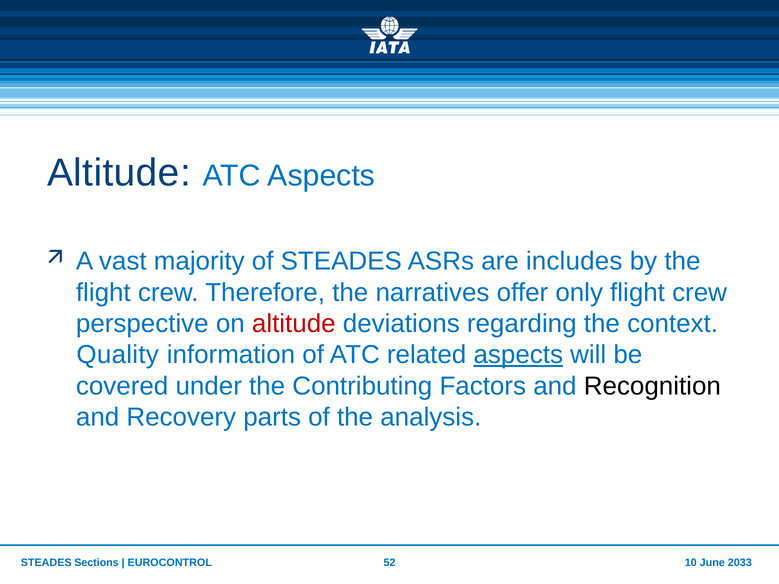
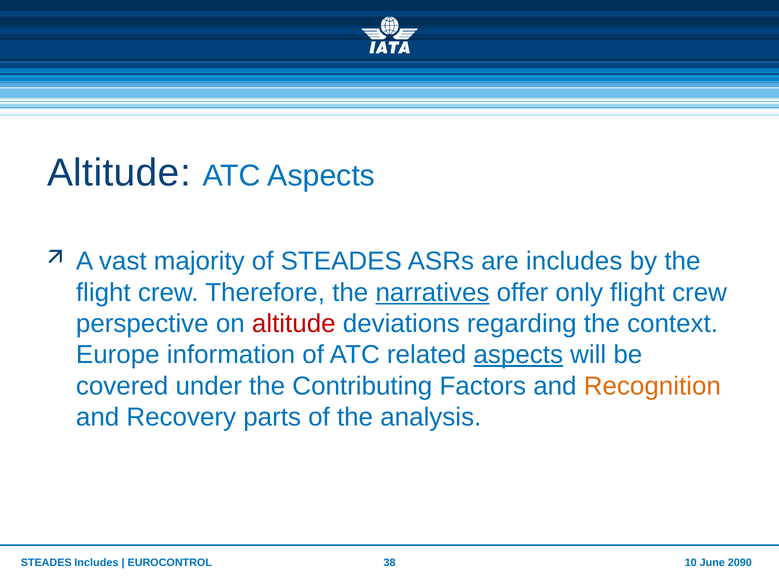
narratives underline: none -> present
Quality: Quality -> Europe
Recognition colour: black -> orange
STEADES Sections: Sections -> Includes
52: 52 -> 38
2033: 2033 -> 2090
